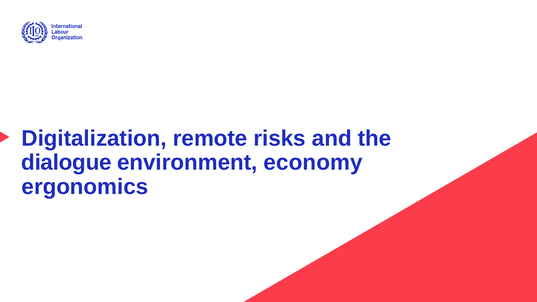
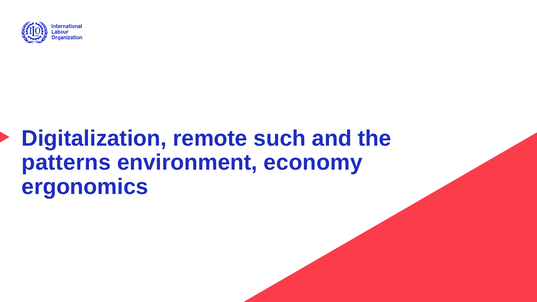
risks: risks -> such
dialogue: dialogue -> patterns
